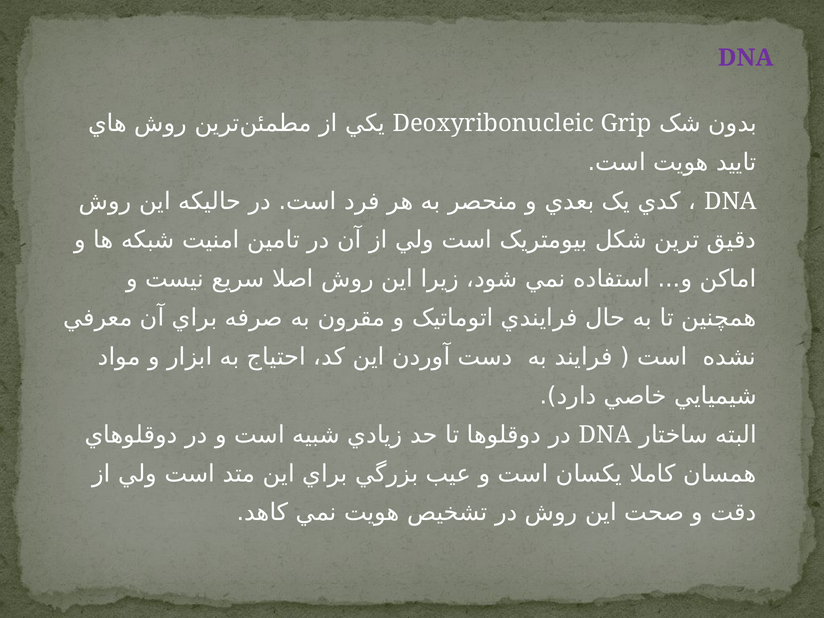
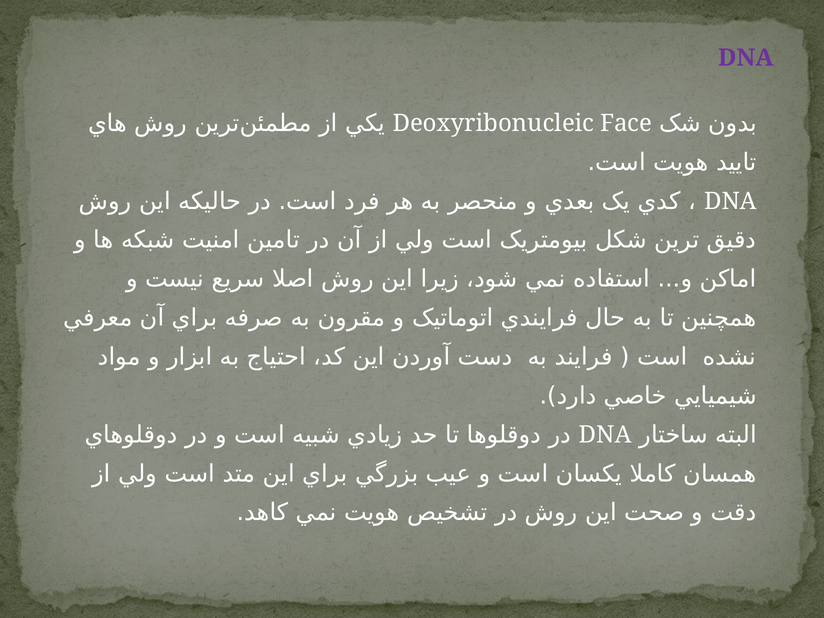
Grip: Grip -> Face
